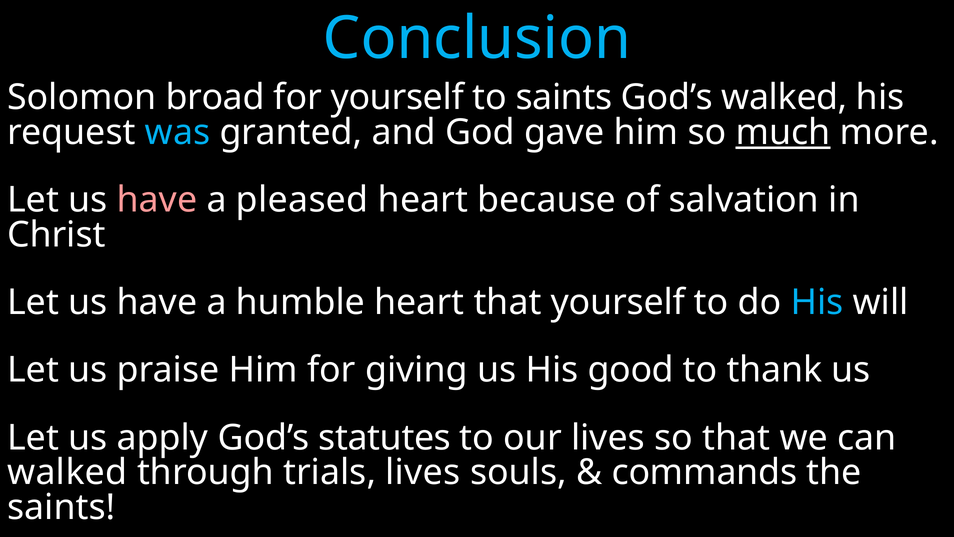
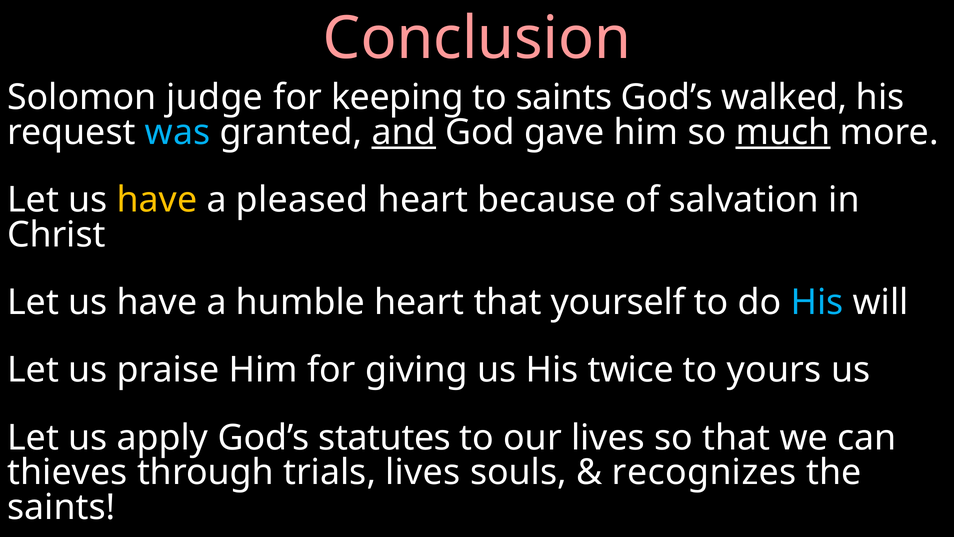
Conclusion colour: light blue -> pink
broad: broad -> judge
for yourself: yourself -> keeping
and underline: none -> present
have at (157, 200) colour: pink -> yellow
good: good -> twice
thank: thank -> yours
walked at (67, 472): walked -> thieves
commands: commands -> recognizes
